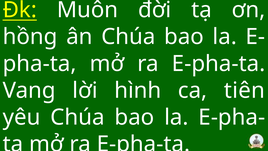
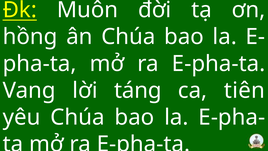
hình: hình -> táng
